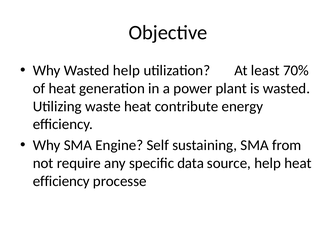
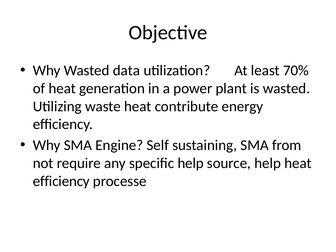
Wasted help: help -> data
specific data: data -> help
